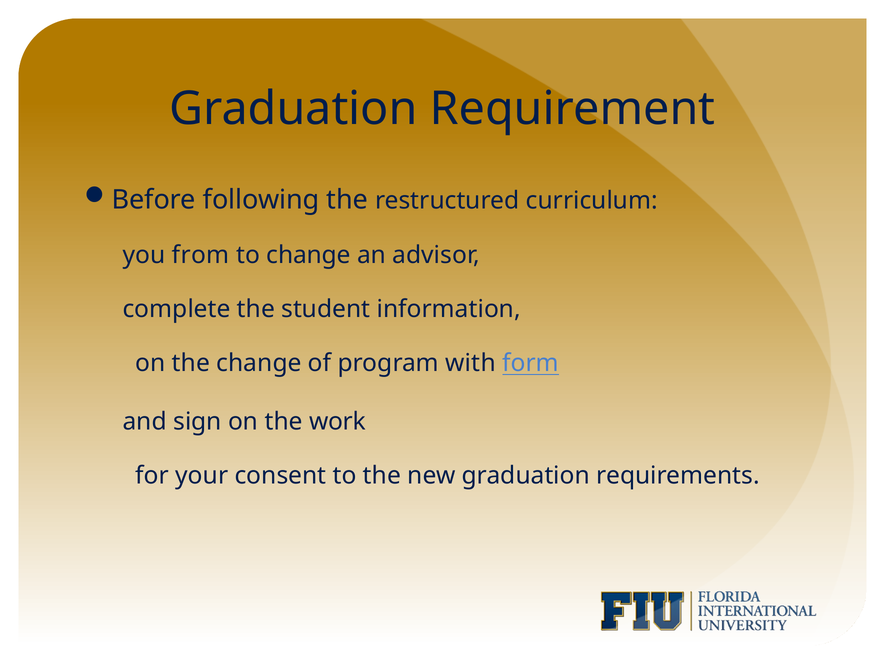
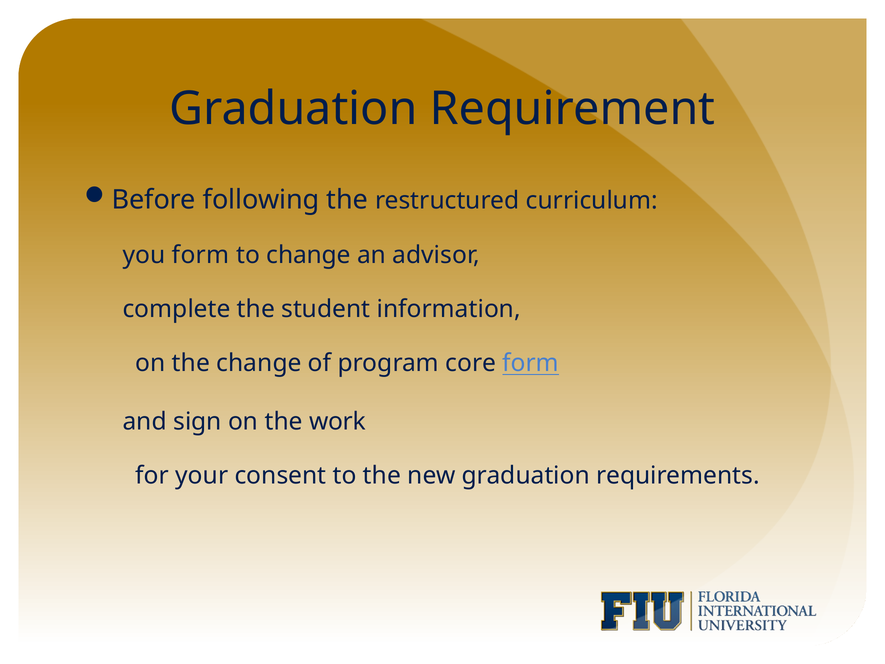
you from: from -> form
with: with -> core
